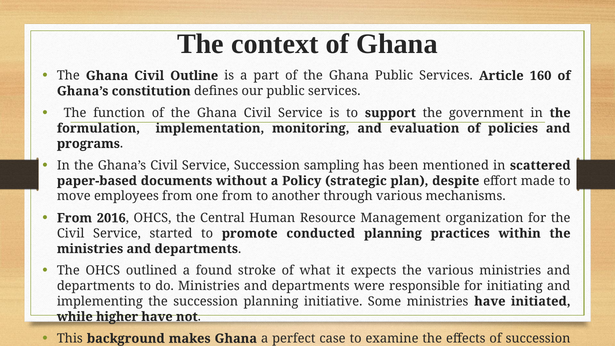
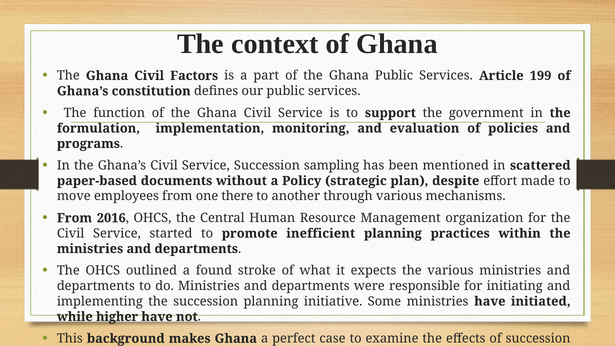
Outline: Outline -> Factors
160: 160 -> 199
one from: from -> there
conducted: conducted -> inefficient
